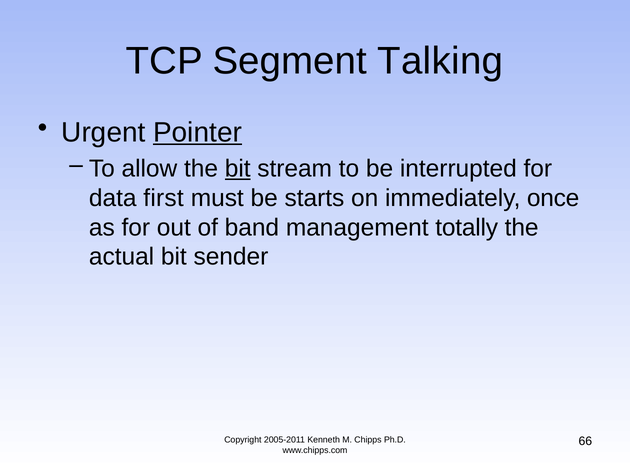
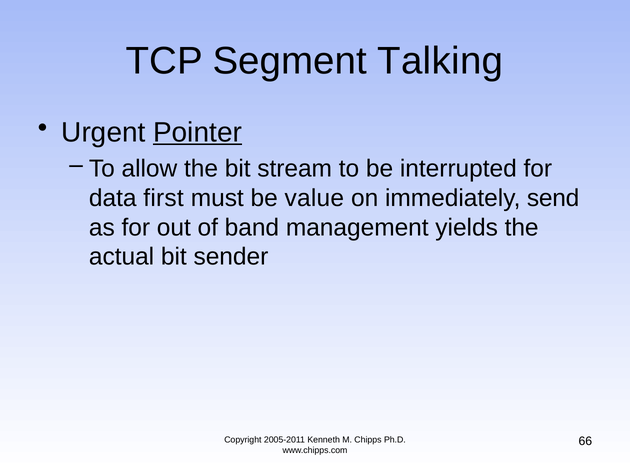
bit at (238, 168) underline: present -> none
starts: starts -> value
once: once -> send
totally: totally -> yields
